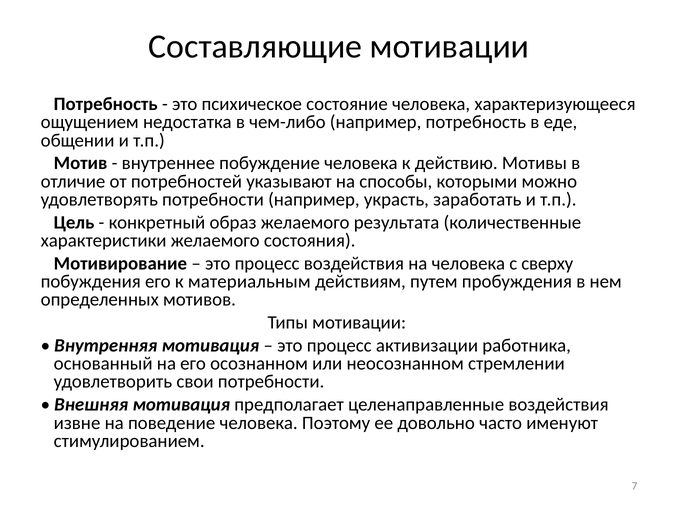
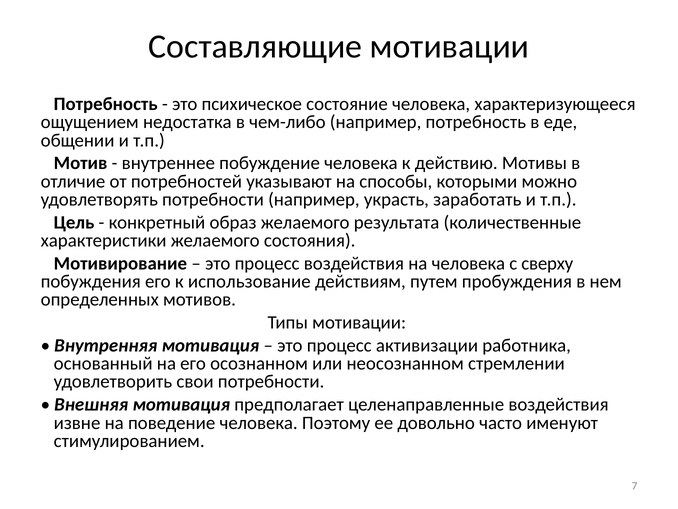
материальным: материальным -> использование
